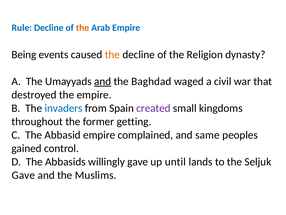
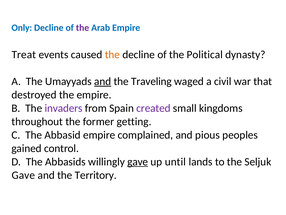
Rule: Rule -> Only
the at (83, 28) colour: orange -> purple
Being: Being -> Treat
Religion: Religion -> Political
Baghdad: Baghdad -> Traveling
invaders colour: blue -> purple
same: same -> pious
gave at (138, 161) underline: none -> present
Muslims: Muslims -> Territory
